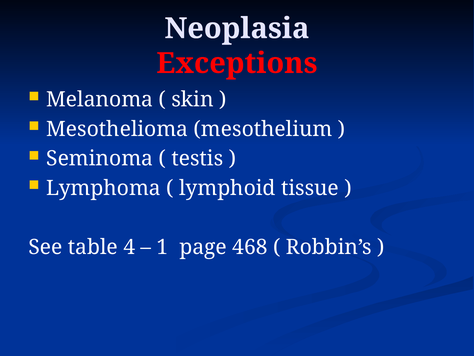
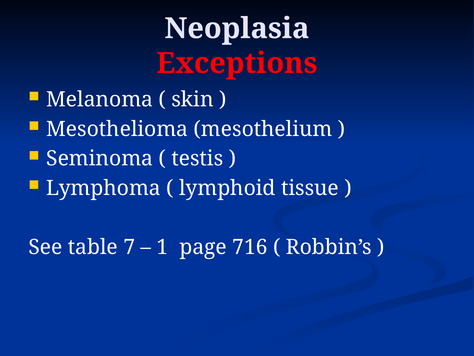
4: 4 -> 7
468: 468 -> 716
